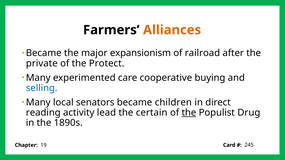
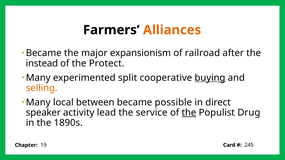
private: private -> instead
care: care -> split
buying underline: none -> present
selling colour: blue -> orange
senators: senators -> between
children: children -> possible
reading: reading -> speaker
certain: certain -> service
